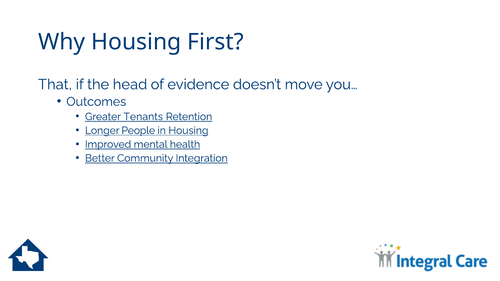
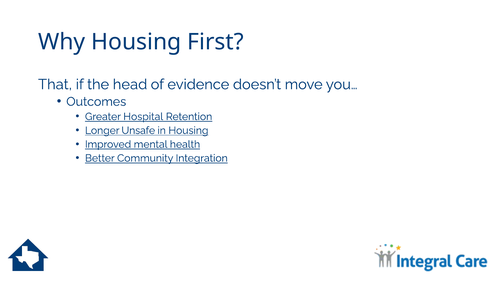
Tenants: Tenants -> Hospital
People: People -> Unsafe
